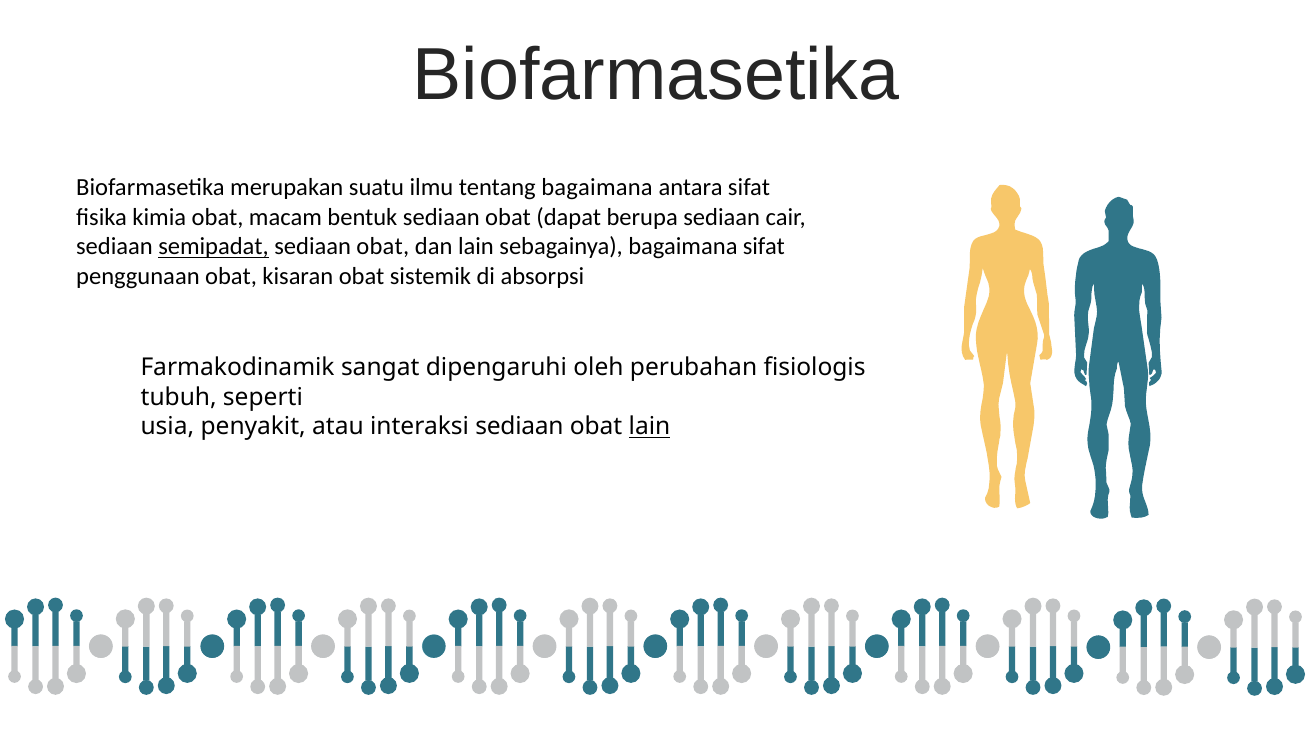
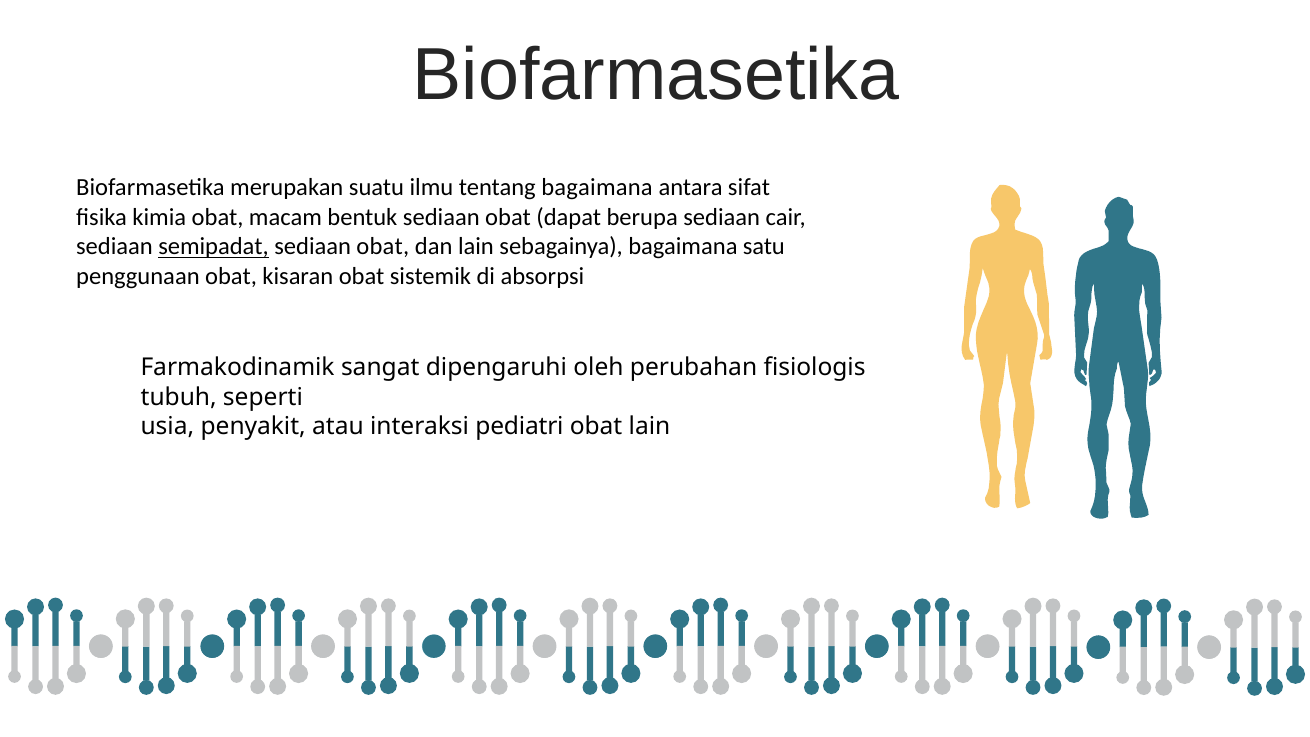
bagaimana sifat: sifat -> satu
interaksi sediaan: sediaan -> pediatri
lain at (650, 427) underline: present -> none
